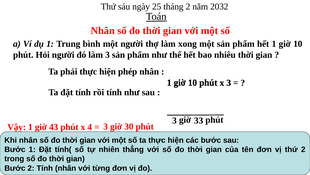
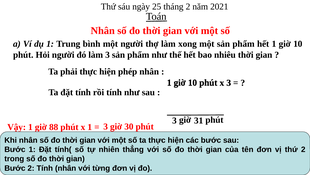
2032: 2032 -> 2021
3 3: 3 -> 1
43: 43 -> 88
x 4: 4 -> 1
